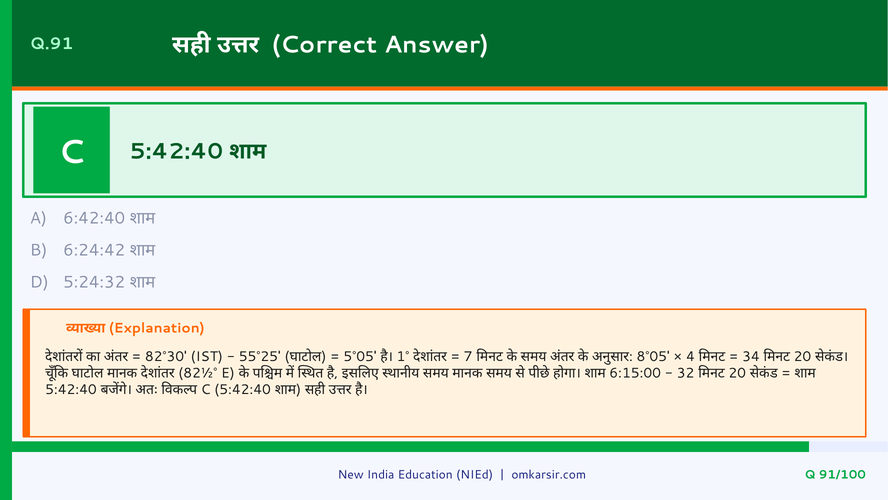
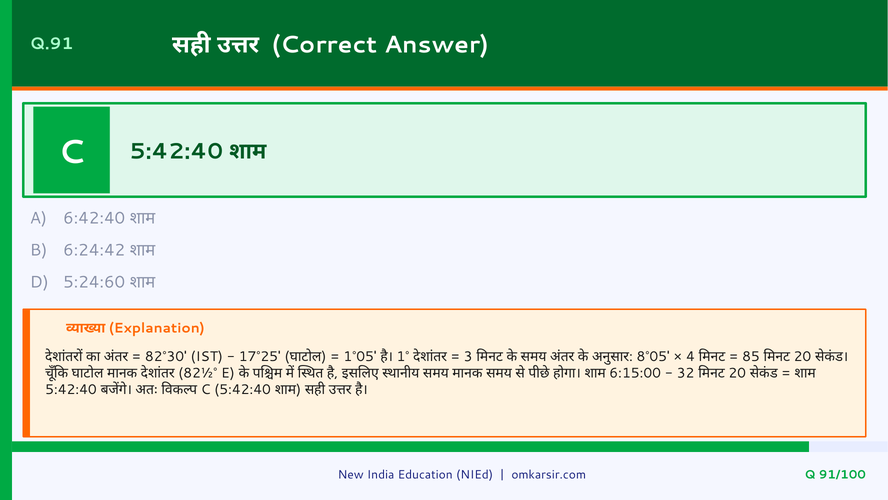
5:24:32: 5:24:32 -> 5:24:60
55°25: 55°25 -> 17°25
5°05: 5°05 -> 1°05
7: 7 -> 3
34: 34 -> 85
